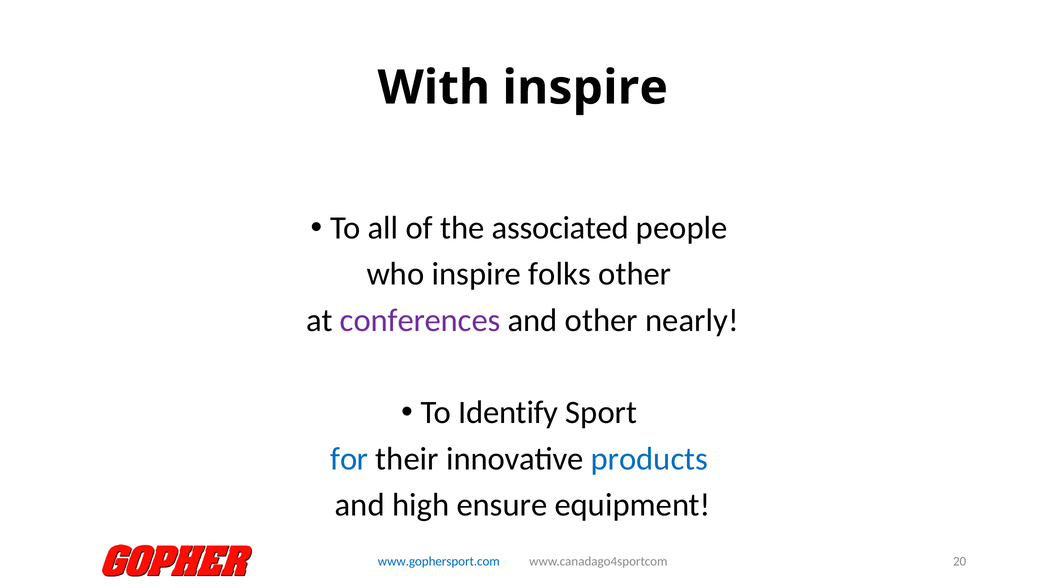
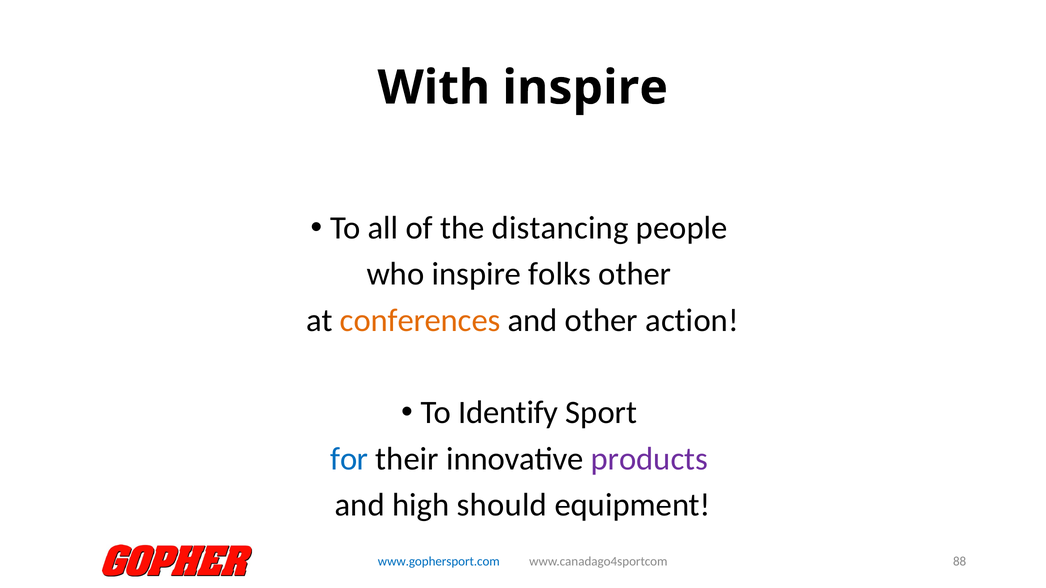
associated: associated -> distancing
conferences colour: purple -> orange
nearly: nearly -> action
products colour: blue -> purple
ensure: ensure -> should
20: 20 -> 88
